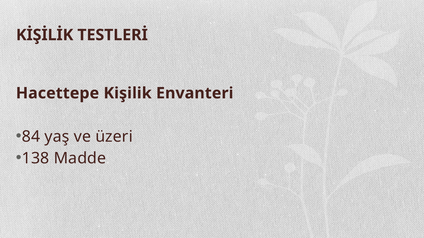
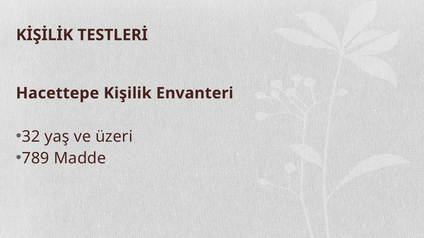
84: 84 -> 32
138: 138 -> 789
